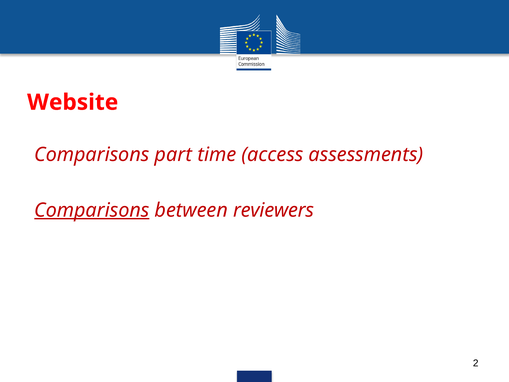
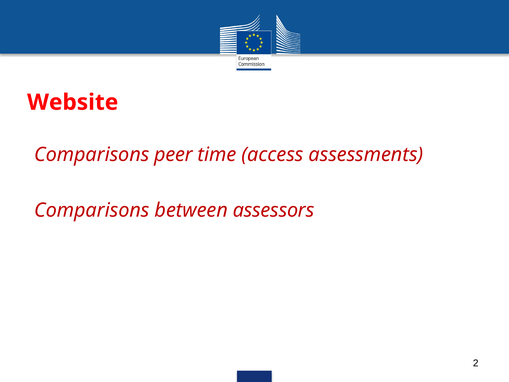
part: part -> peer
Comparisons at (92, 210) underline: present -> none
reviewers: reviewers -> assessors
